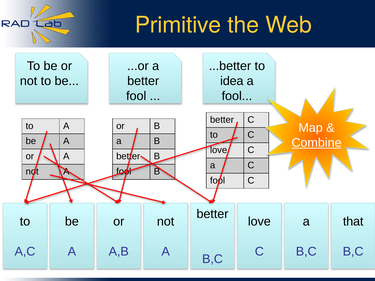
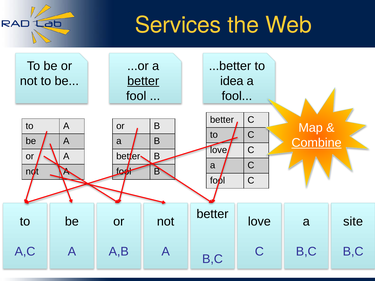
Primitive: Primitive -> Services
better at (143, 81) underline: none -> present
that: that -> site
